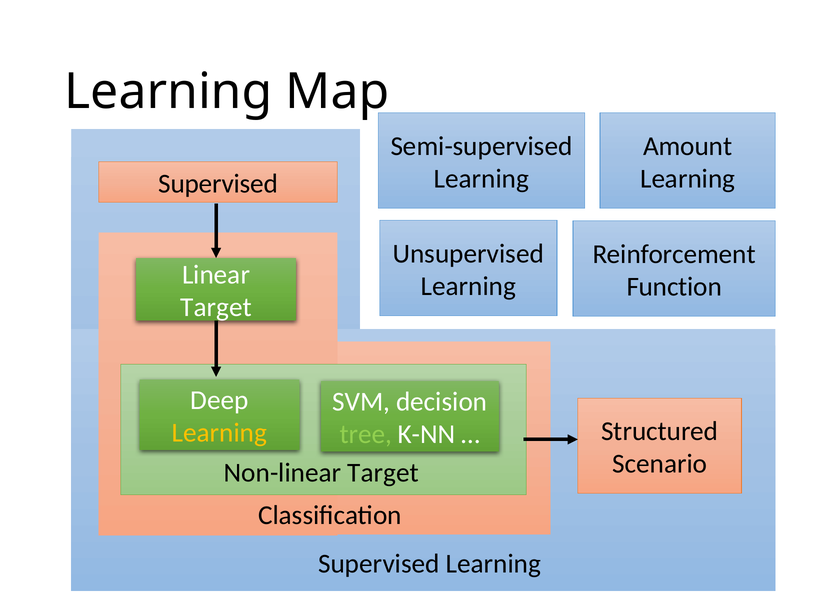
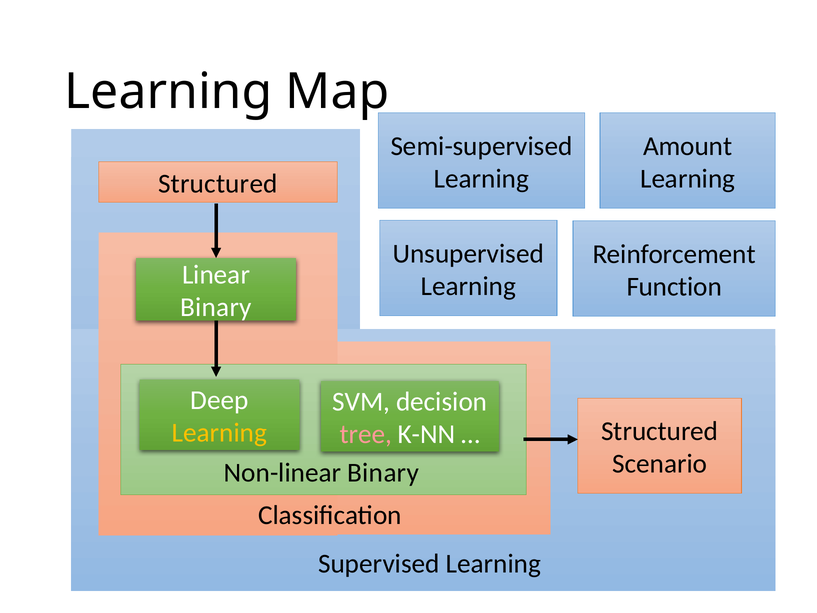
Supervised at (218, 184): Supervised -> Structured
Target at (216, 307): Target -> Binary
tree colour: light green -> pink
Non-linear Target: Target -> Binary
